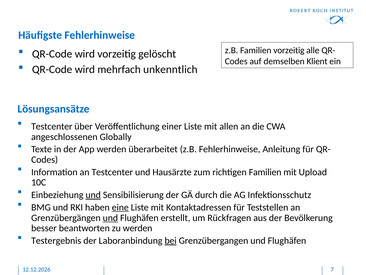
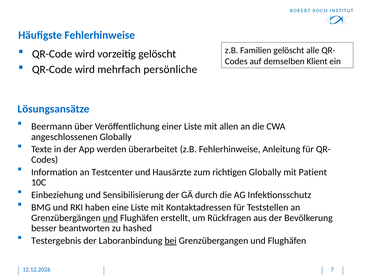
Familien vorzeitig: vorzeitig -> gelöscht
unkenntlich: unkenntlich -> persönliche
Testcenter at (52, 126): Testcenter -> Beermann
richtigen Familien: Familien -> Globally
Upload: Upload -> Patient
und at (93, 195) underline: present -> none
eine underline: present -> none
zu werden: werden -> hashed
